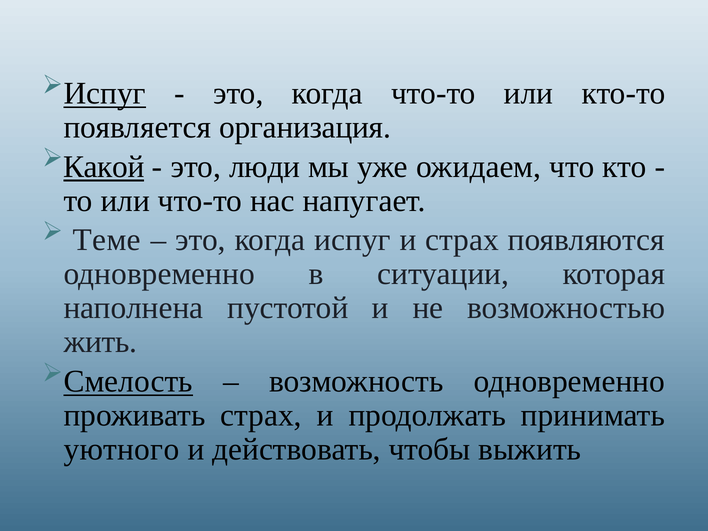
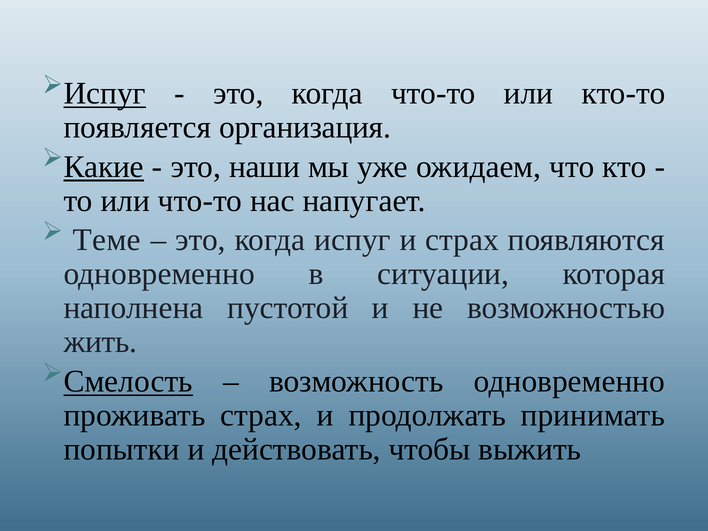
Какой: Какой -> Какие
люди: люди -> наши
уютного: уютного -> попытки
